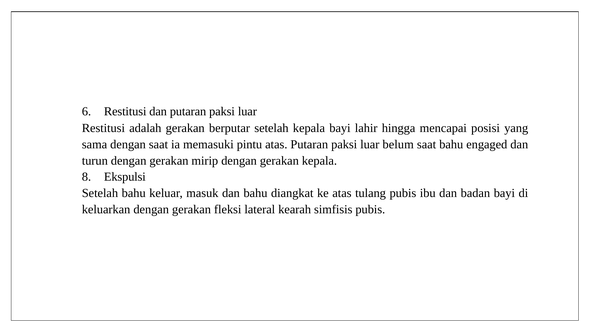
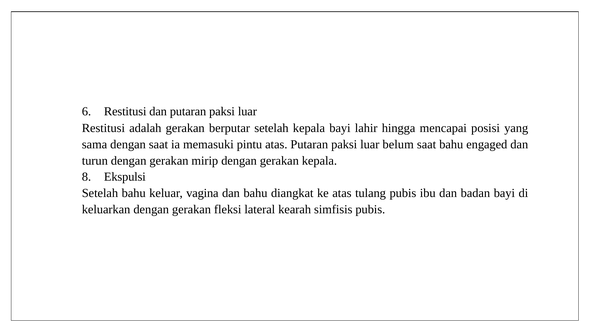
masuk: masuk -> vagina
